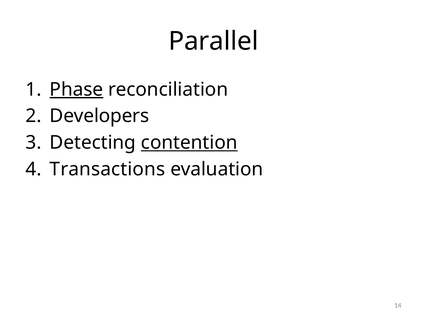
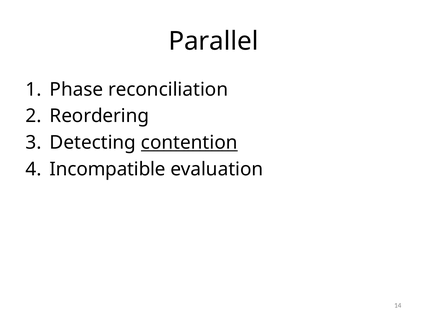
Phase underline: present -> none
Developers: Developers -> Reordering
Transactions: Transactions -> Incompatible
